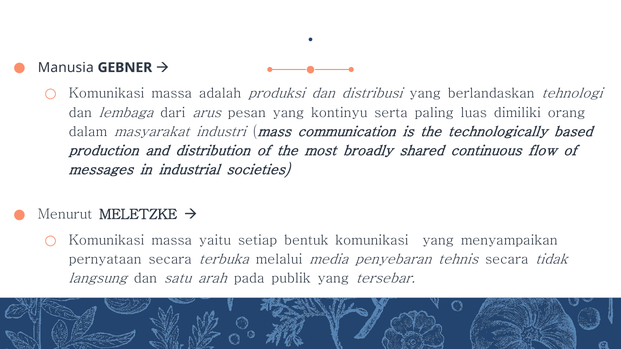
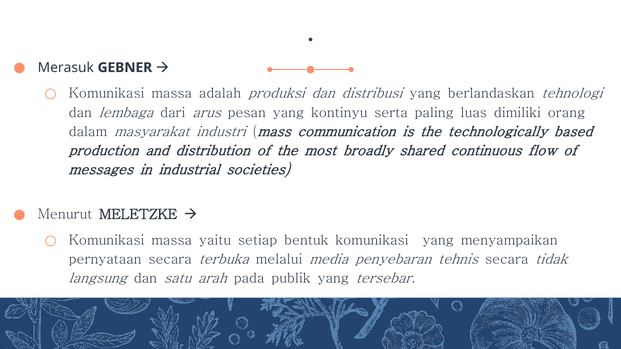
Manusia: Manusia -> Merasuk
